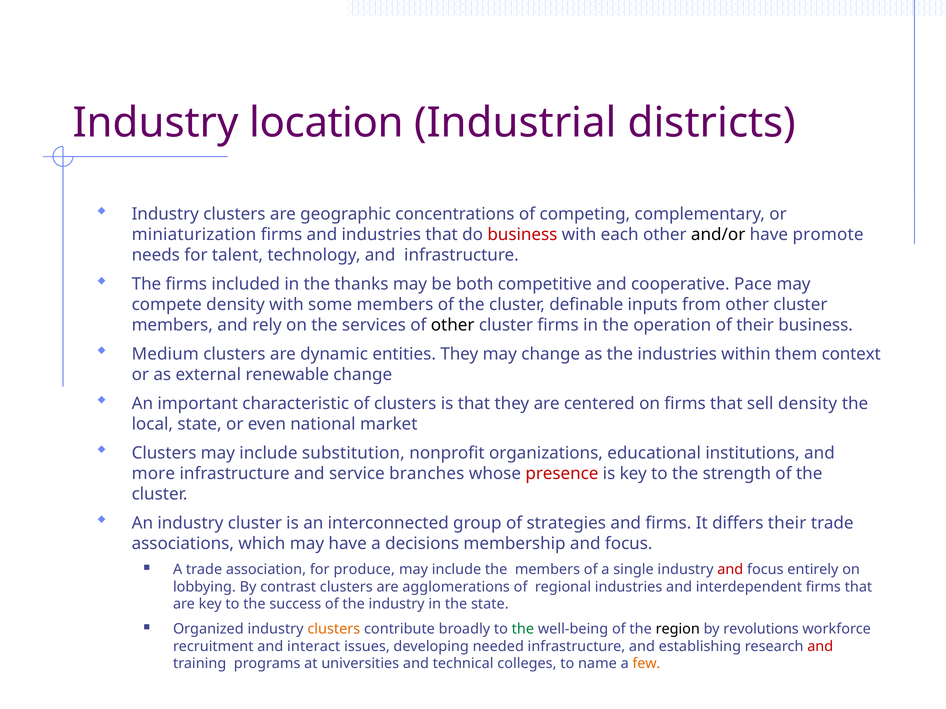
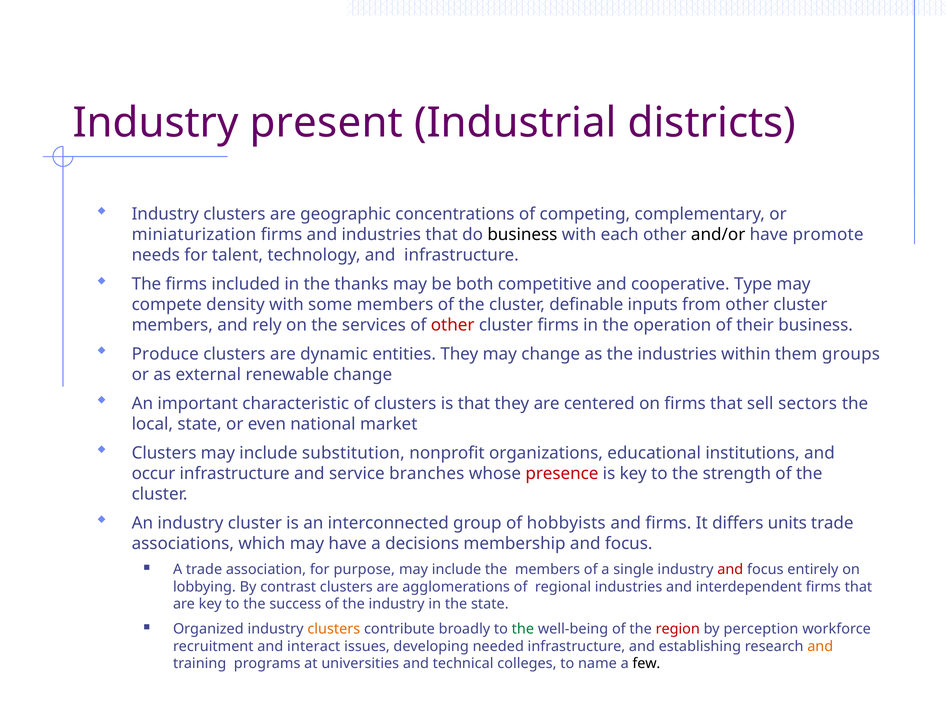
location: location -> present
business at (522, 235) colour: red -> black
Pace: Pace -> Type
other at (453, 325) colour: black -> red
Medium: Medium -> Produce
context: context -> groups
sell density: density -> sectors
more: more -> occur
strategies: strategies -> hobbyists
differs their: their -> units
produce: produce -> purpose
region colour: black -> red
revolutions: revolutions -> perception
and at (820, 647) colour: red -> orange
few colour: orange -> black
